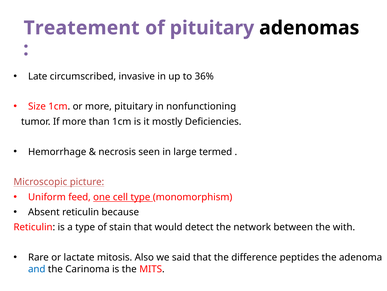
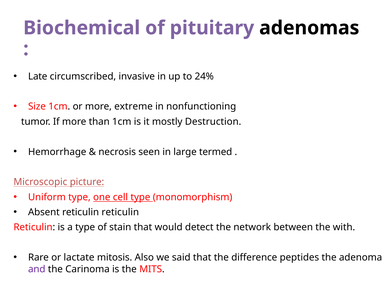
Treatement: Treatement -> Biochemical
36%: 36% -> 24%
more pituitary: pituitary -> extreme
Deficiencies: Deficiencies -> Destruction
Uniform feed: feed -> type
Absent reticulin because: because -> reticulin
and colour: blue -> purple
